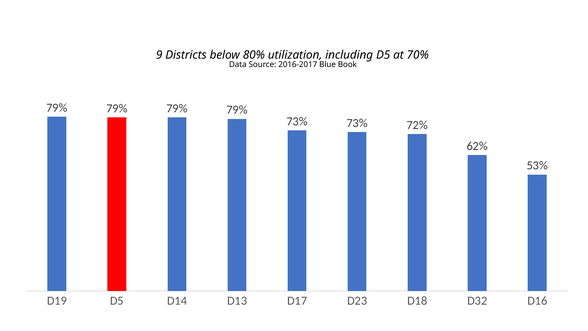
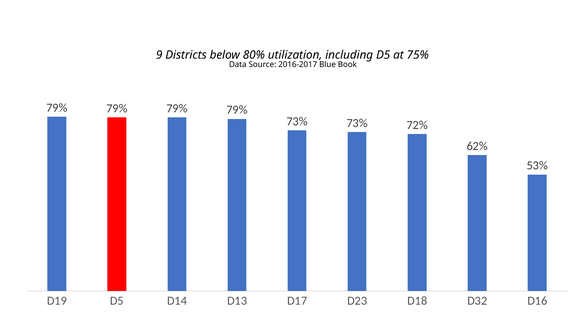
70%: 70% -> 75%
